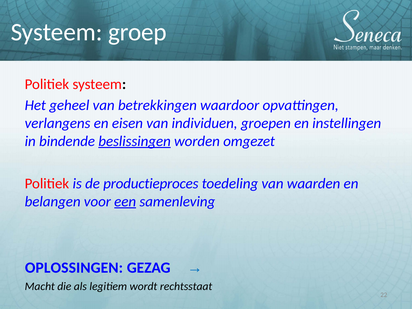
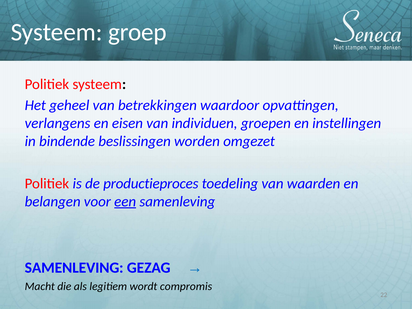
beslissingen underline: present -> none
OPLOSSINGEN at (74, 268): OPLOSSINGEN -> SAMENLEVING
rechtsstaat: rechtsstaat -> compromis
